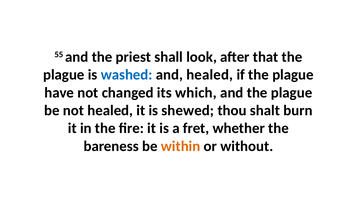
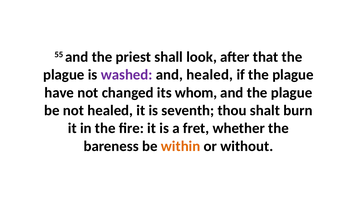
washed colour: blue -> purple
which: which -> whom
shewed: shewed -> seventh
